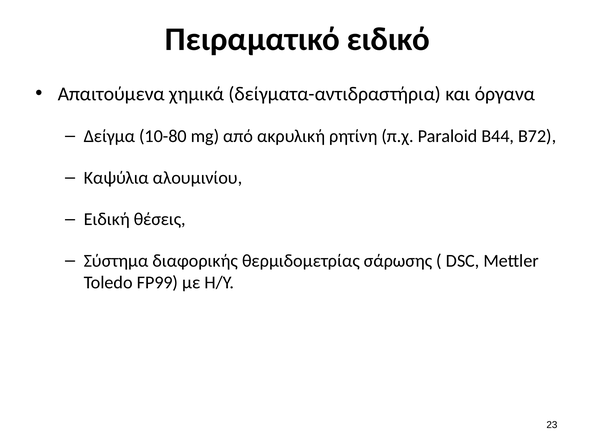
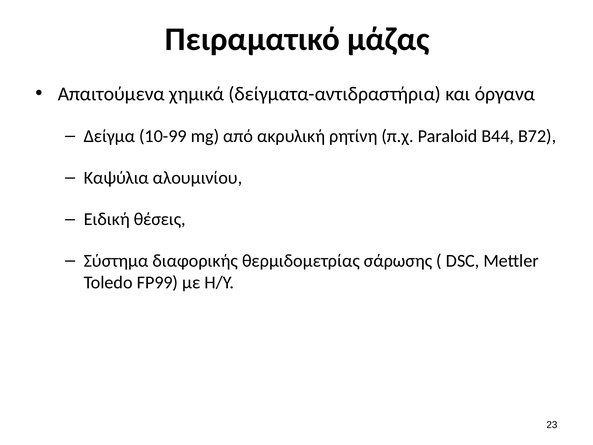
ειδικό: ειδικό -> μάζας
10-80: 10-80 -> 10-99
